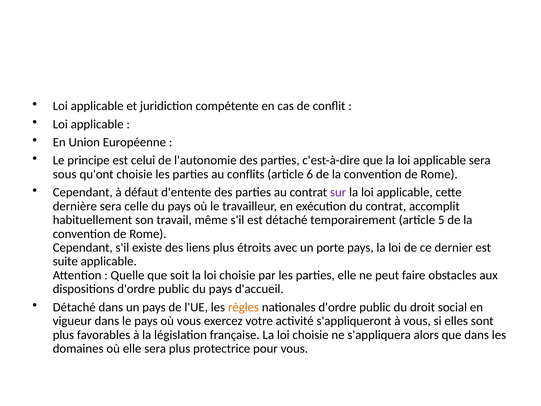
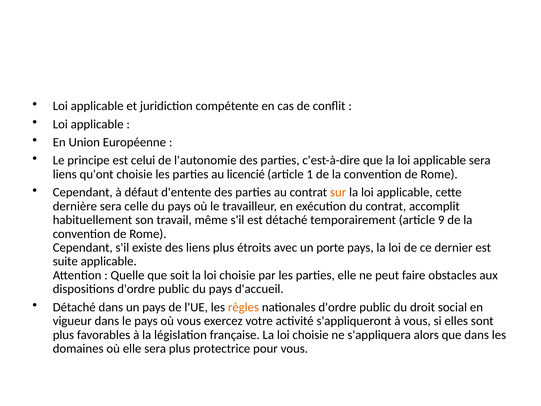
sous at (65, 174): sous -> liens
conflits: conflits -> licencié
6: 6 -> 1
sur colour: purple -> orange
5: 5 -> 9
